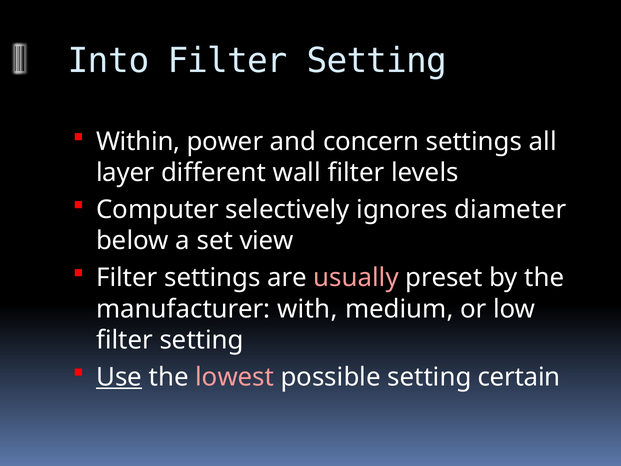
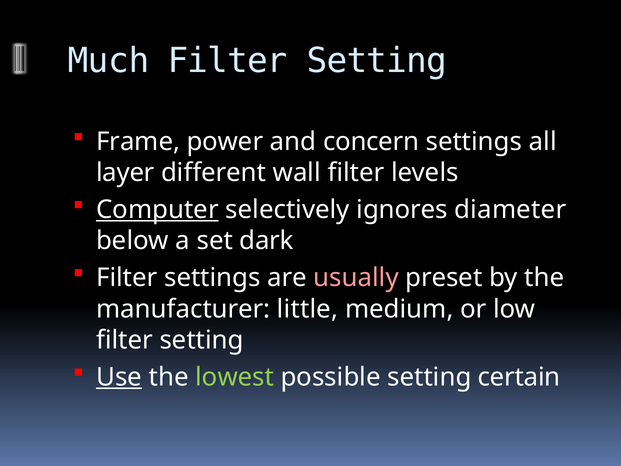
Into: Into -> Much
Within: Within -> Frame
Computer underline: none -> present
view: view -> dark
with: with -> little
lowest colour: pink -> light green
